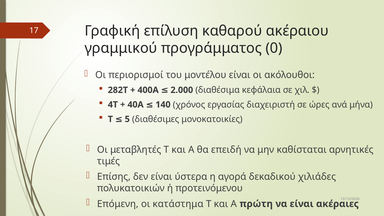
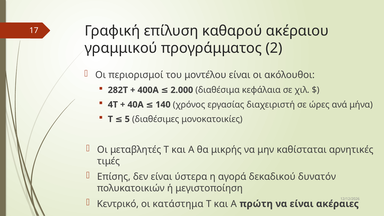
0: 0 -> 2
επειδή: επειδή -> μικρής
χιλιάδες: χιλιάδες -> δυνατόν
προτεινόμενου: προτεινόμενου -> μεγιστοποίηση
Επόμενη: Επόμενη -> Κεντρικό
